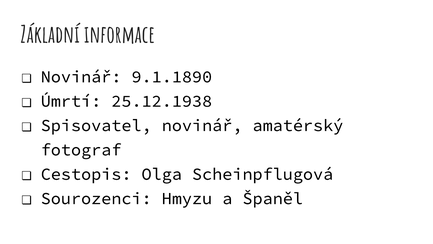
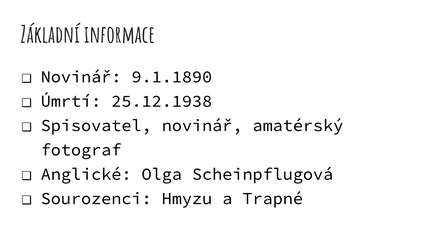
Cestopis: Cestopis -> Anglické
Španěl: Španěl -> Trapné
